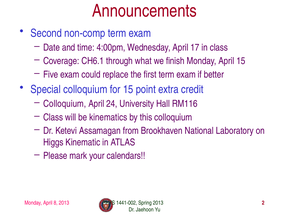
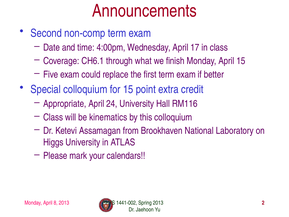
Colloquium at (65, 104): Colloquium -> Appropriate
Higgs Kinematic: Kinematic -> University
